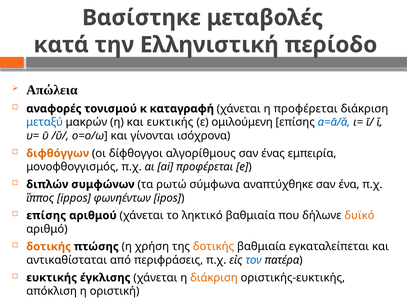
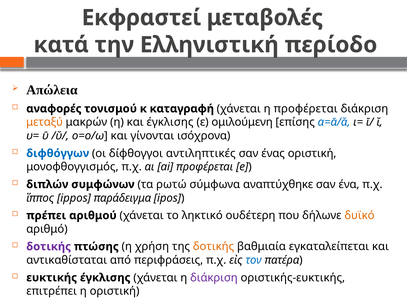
Βασίστηκε: Βασίστηκε -> Εκφραστεί
μεταξύ colour: blue -> orange
και ευκτικής: ευκτικής -> έγκλισης
διφθόγγων colour: orange -> blue
αλγορίθμους: αλγορίθμους -> αντιληπτικές
ένας εμπειρία: εμπειρία -> οριστική
φωνηέντων: φωνηέντων -> παράδειγμα
επίσης at (46, 216): επίσης -> πρέπει
ληκτικό βαθμιαία: βαθμιαία -> ουδέτερη
δοτικής at (49, 247) colour: orange -> purple
διάκριση at (214, 278) colour: orange -> purple
απόκλιση: απόκλιση -> επιτρέπει
